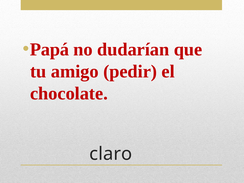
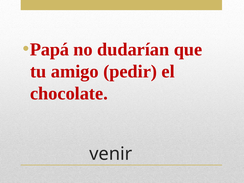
claro: claro -> venir
